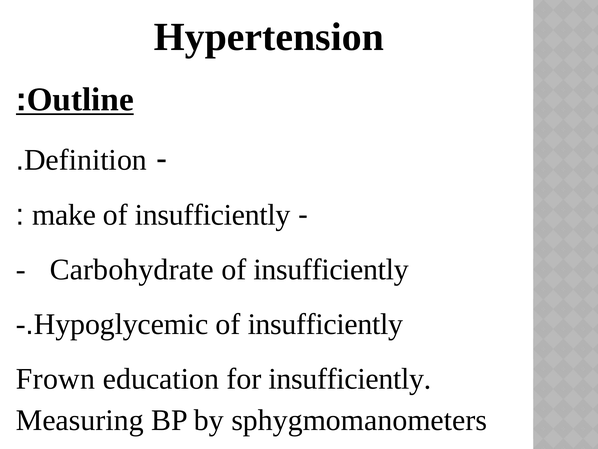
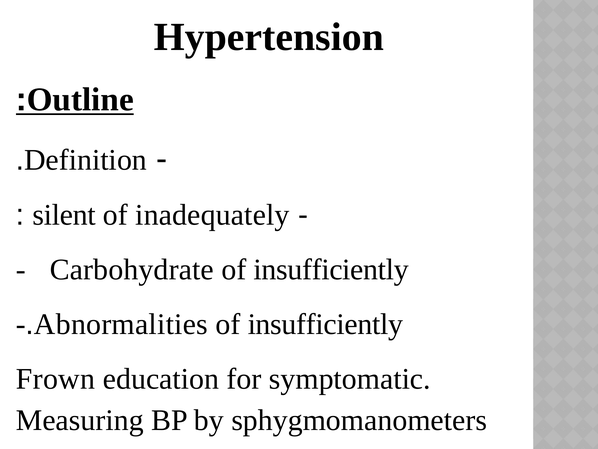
make: make -> silent
insufficiently at (213, 215): insufficiently -> inadequately
Hypoglycemic: Hypoglycemic -> Abnormalities
for insufficiently: insufficiently -> symptomatic
